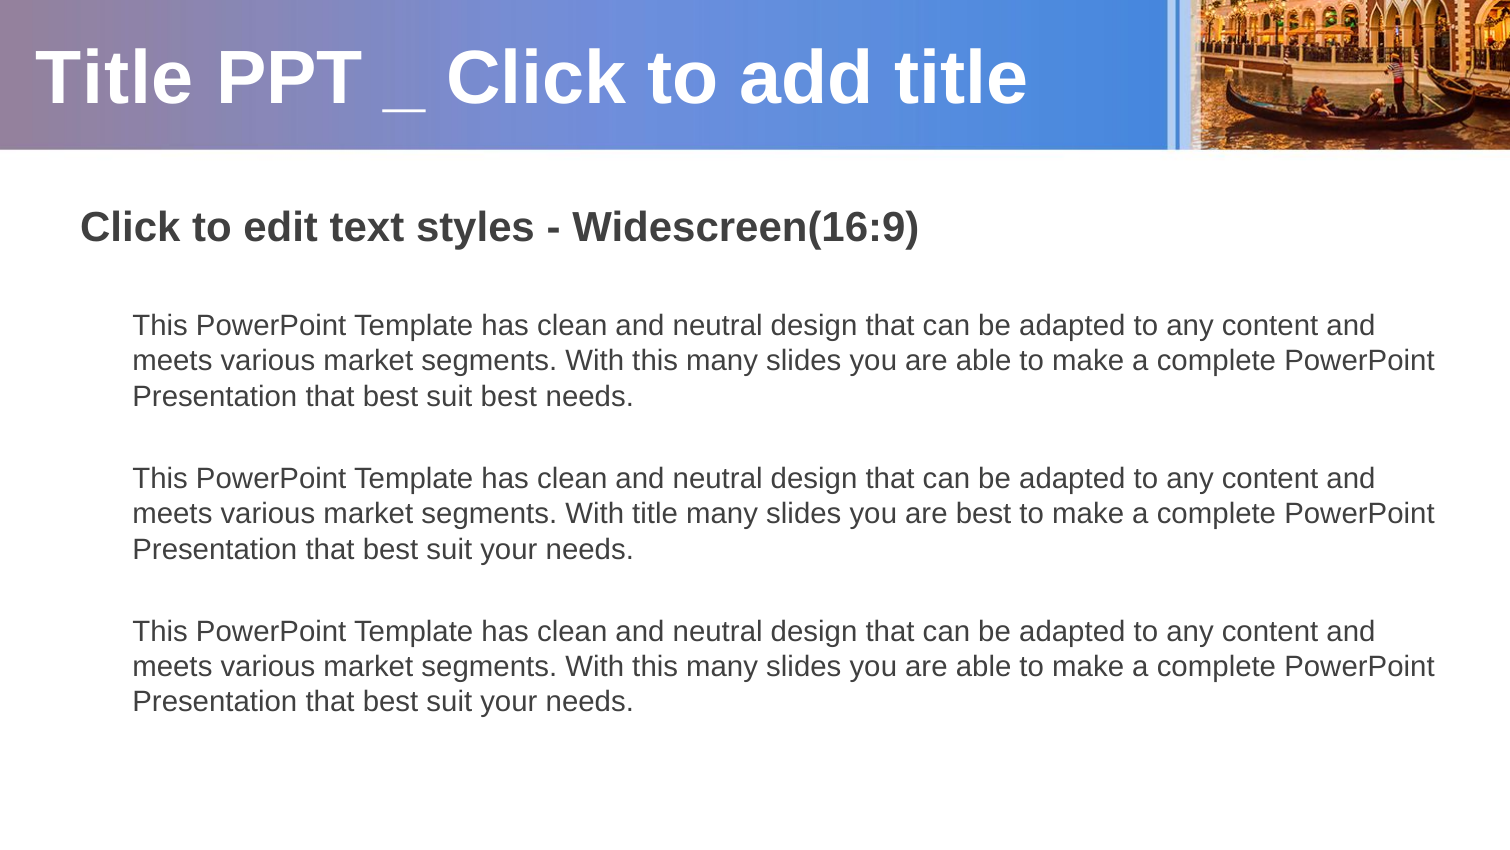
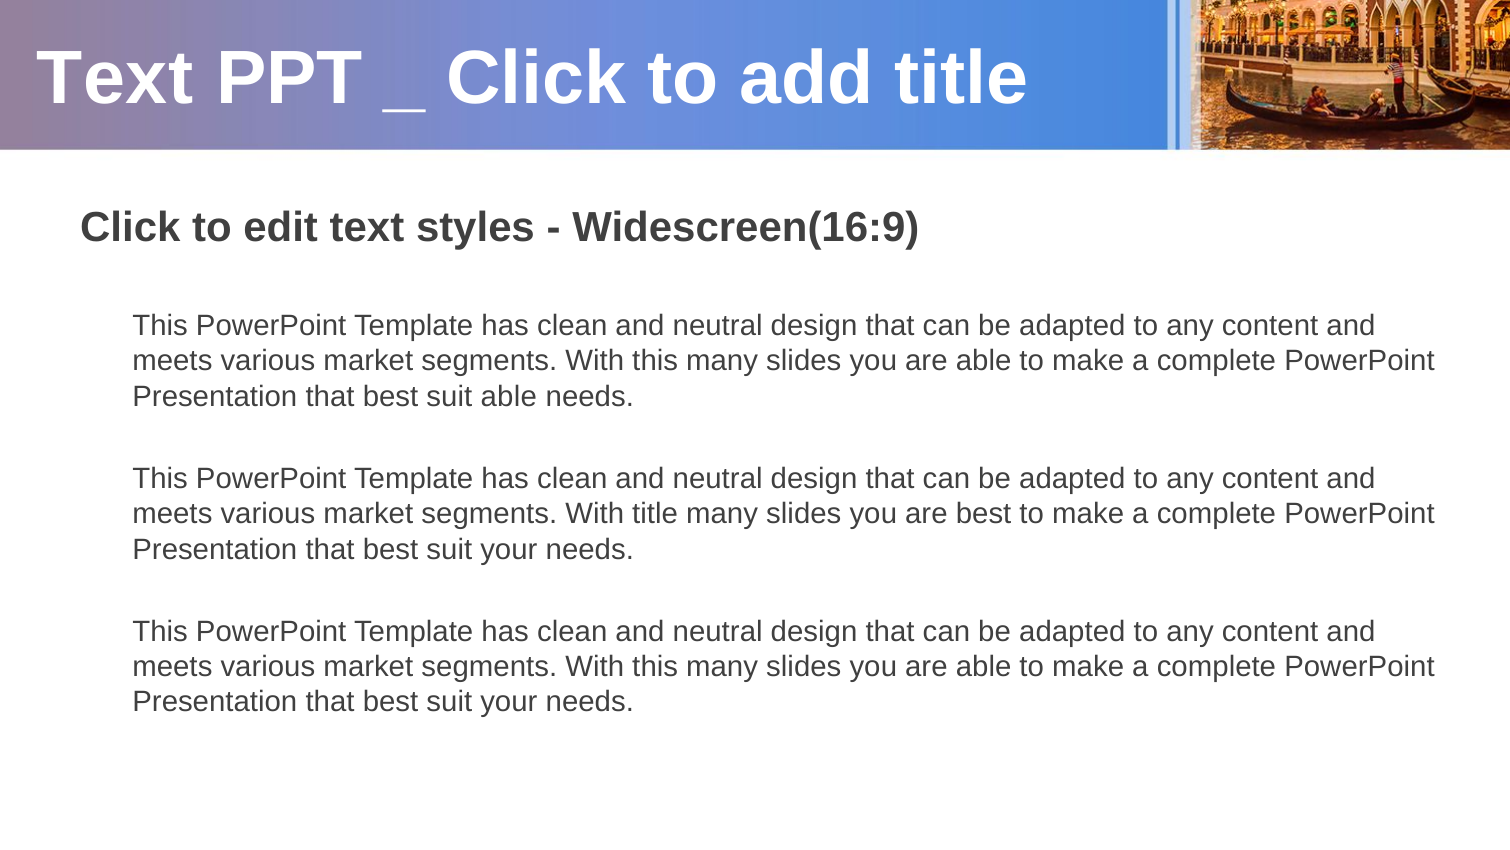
Title at (115, 78): Title -> Text
suit best: best -> able
